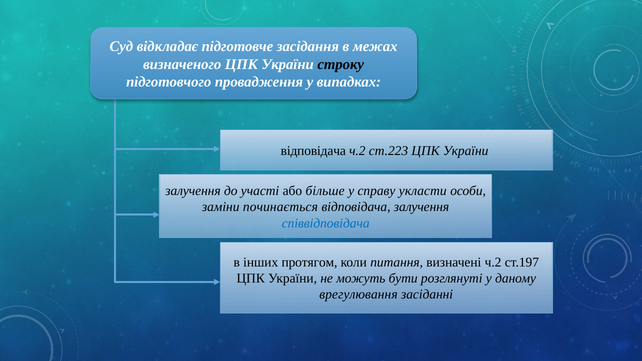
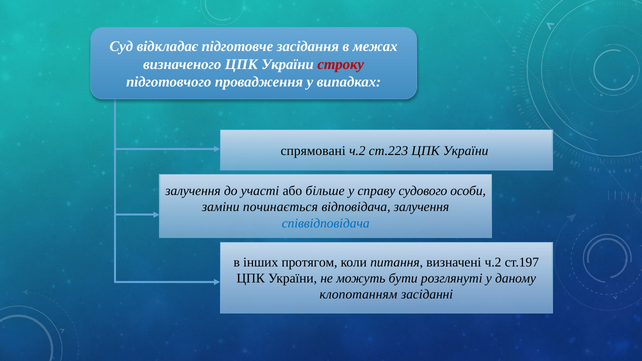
строку colour: black -> red
відповідача at (313, 151): відповідача -> спрямовані
укласти: укласти -> судового
врегулювання: врегулювання -> клопотанням
